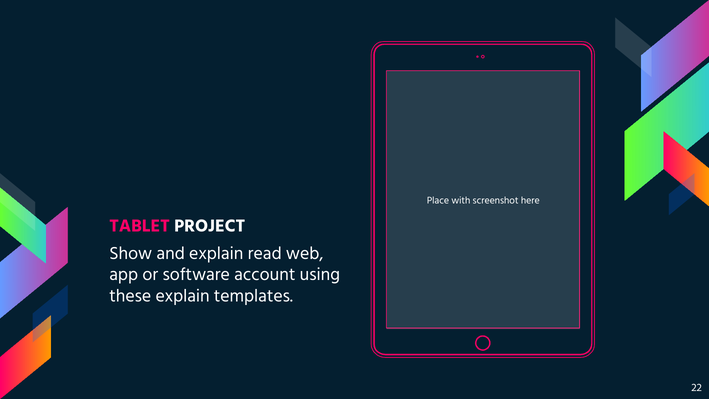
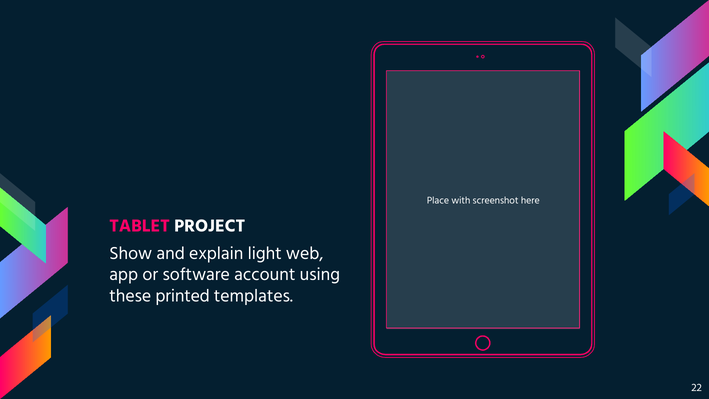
read: read -> light
these explain: explain -> printed
